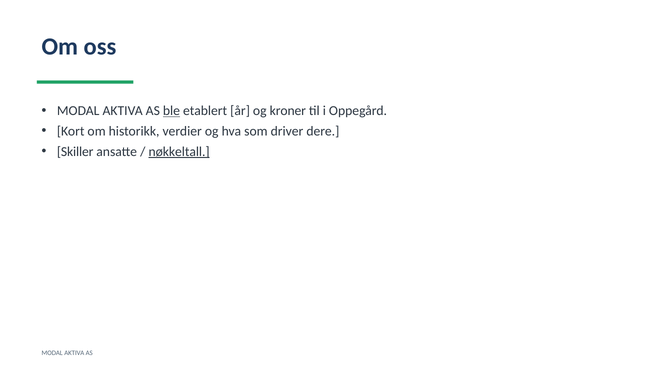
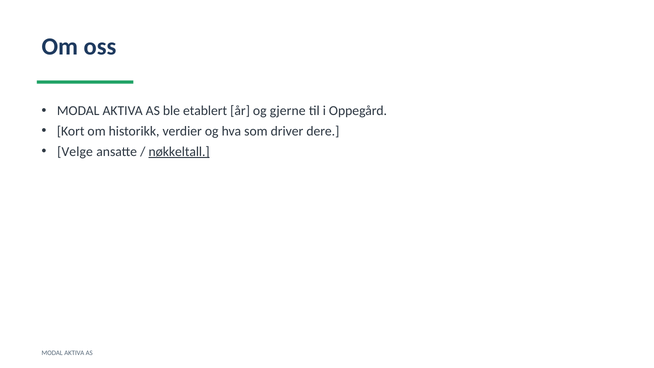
ble underline: present -> none
kroner: kroner -> gjerne
Skiller: Skiller -> Velge
